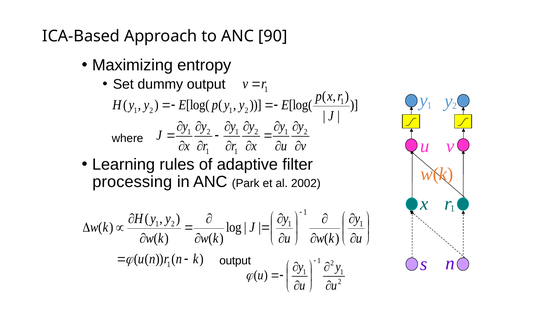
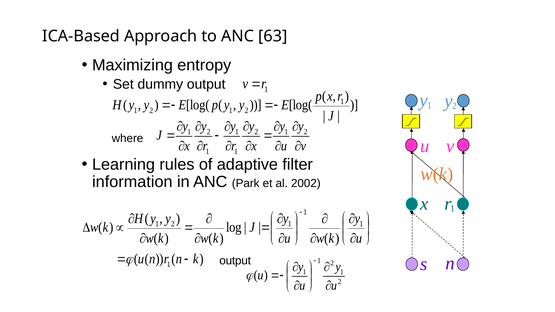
90: 90 -> 63
processing: processing -> information
